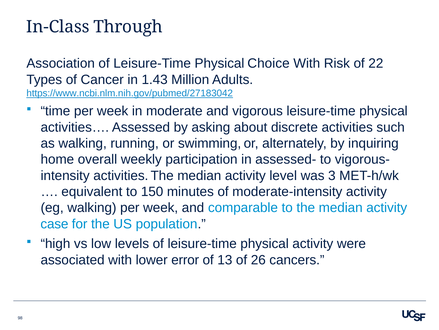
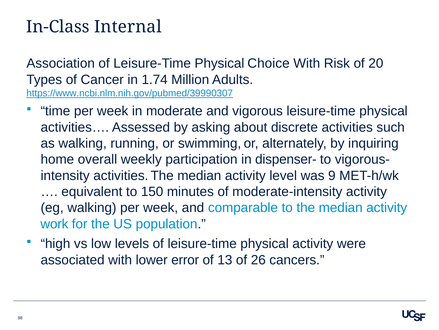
Through: Through -> Internal
22: 22 -> 20
1.43: 1.43 -> 1.74
https://www.ncbi.nlm.nih.gov/pubmed/27183042: https://www.ncbi.nlm.nih.gov/pubmed/27183042 -> https://www.ncbi.nlm.nih.gov/pubmed/39990307
assessed-: assessed- -> dispenser-
3: 3 -> 9
case: case -> work
